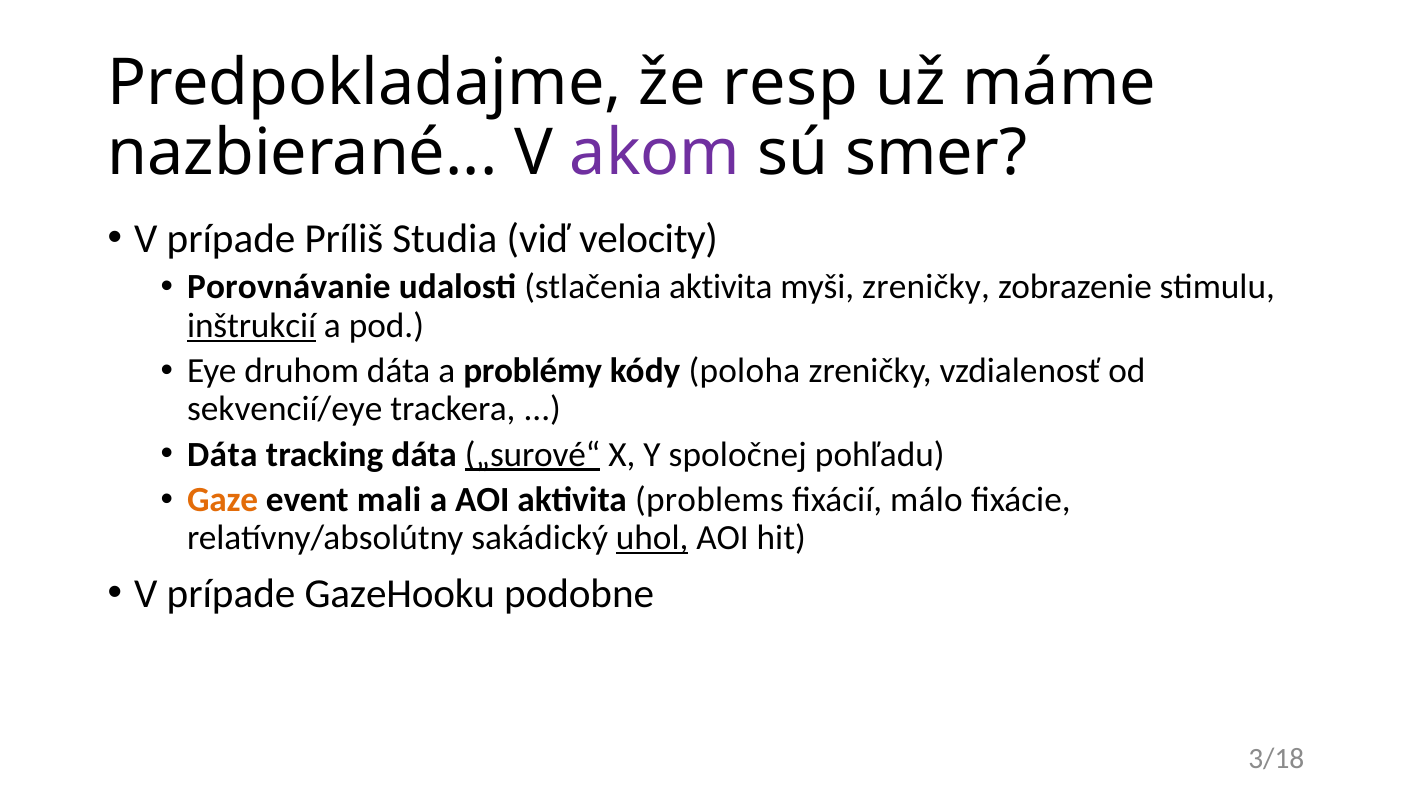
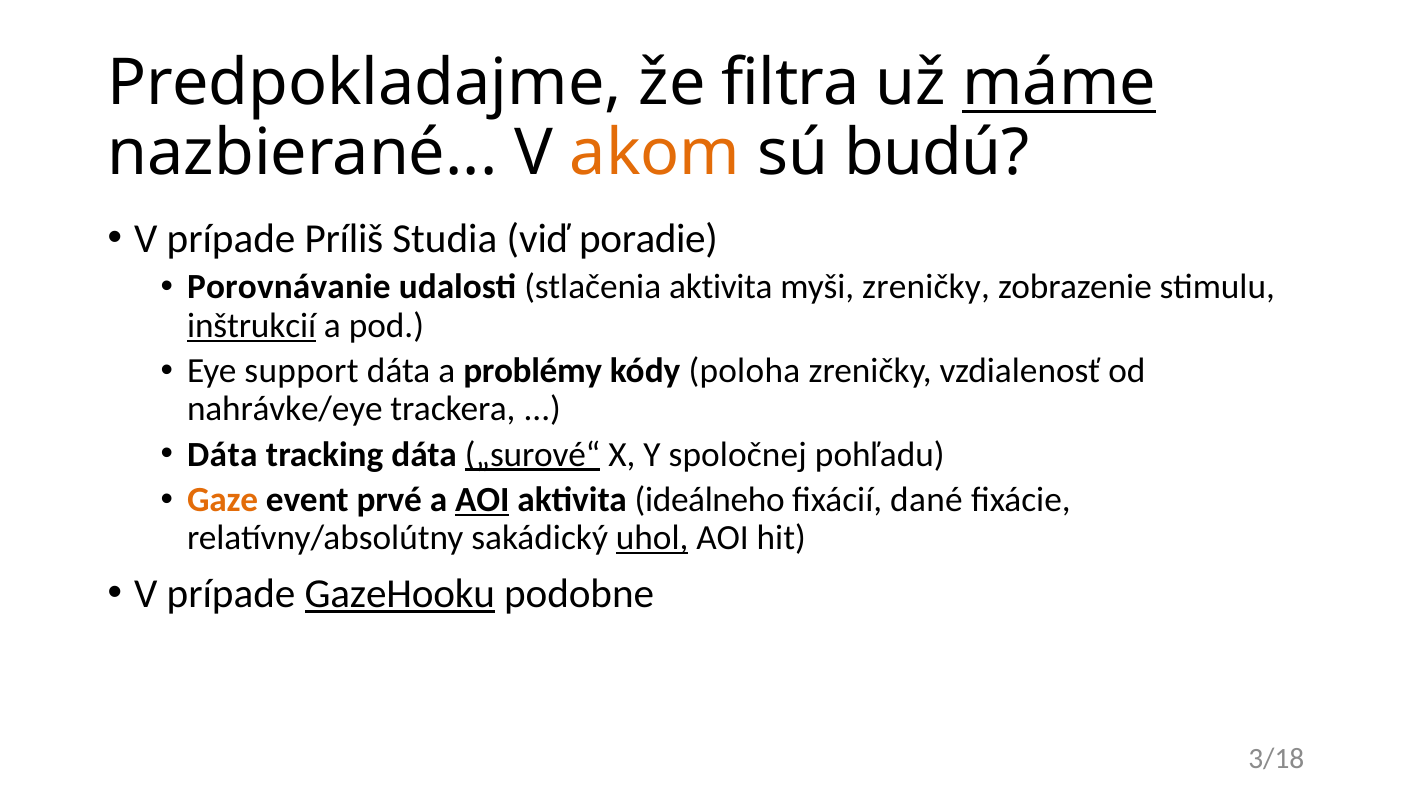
resp: resp -> filtra
máme underline: none -> present
akom colour: purple -> orange
smer: smer -> budú
velocity: velocity -> poradie
druhom: druhom -> support
sekvencií/eye: sekvencií/eye -> nahrávke/eye
mali: mali -> prvé
AOI at (482, 500) underline: none -> present
problems: problems -> ideálneho
málo: málo -> dané
GazeHooku underline: none -> present
